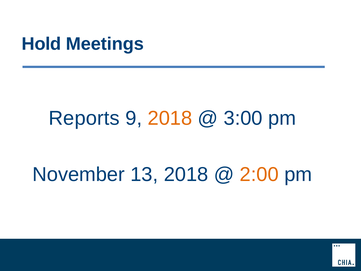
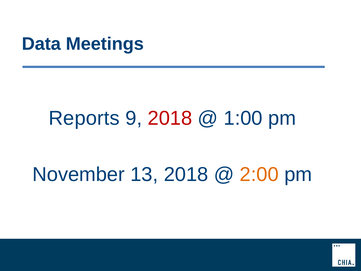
Hold: Hold -> Data
2018 at (170, 118) colour: orange -> red
3:00: 3:00 -> 1:00
